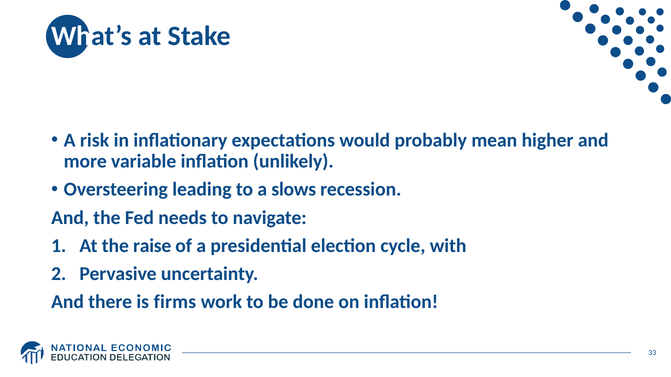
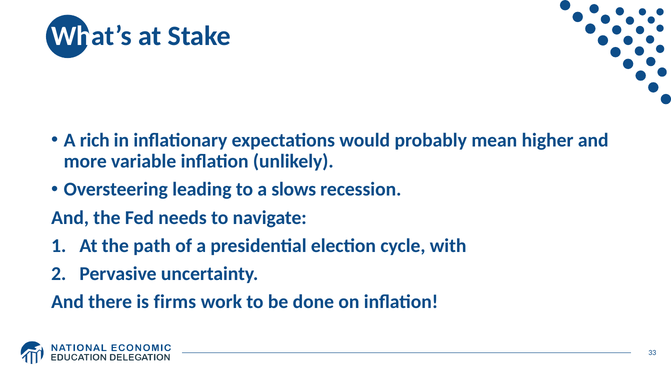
risk: risk -> rich
raise: raise -> path
